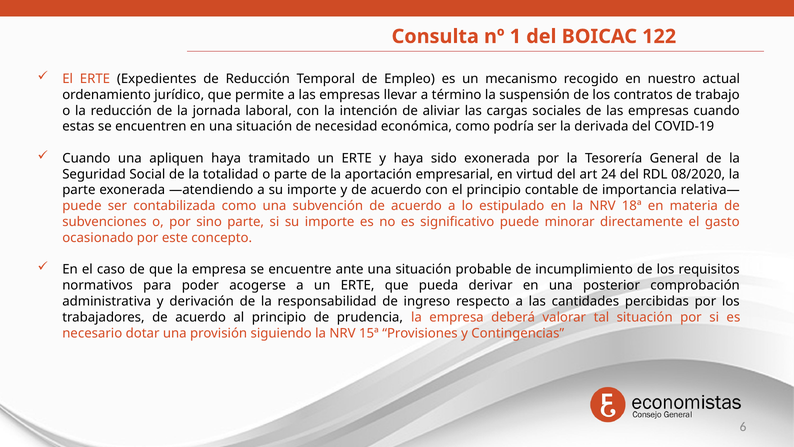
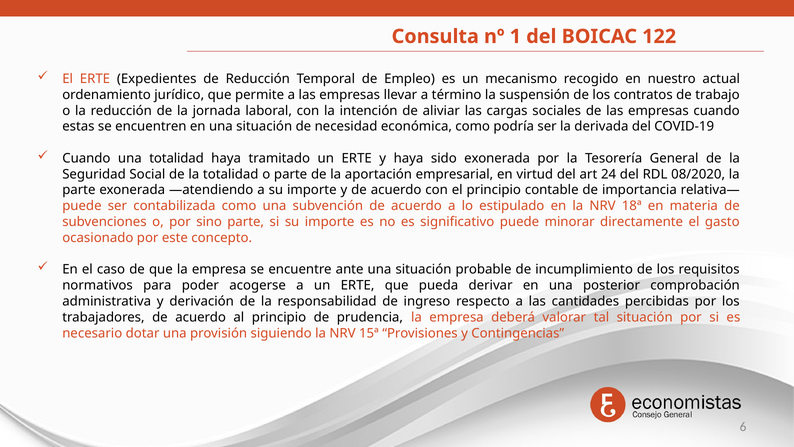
una apliquen: apliquen -> totalidad
